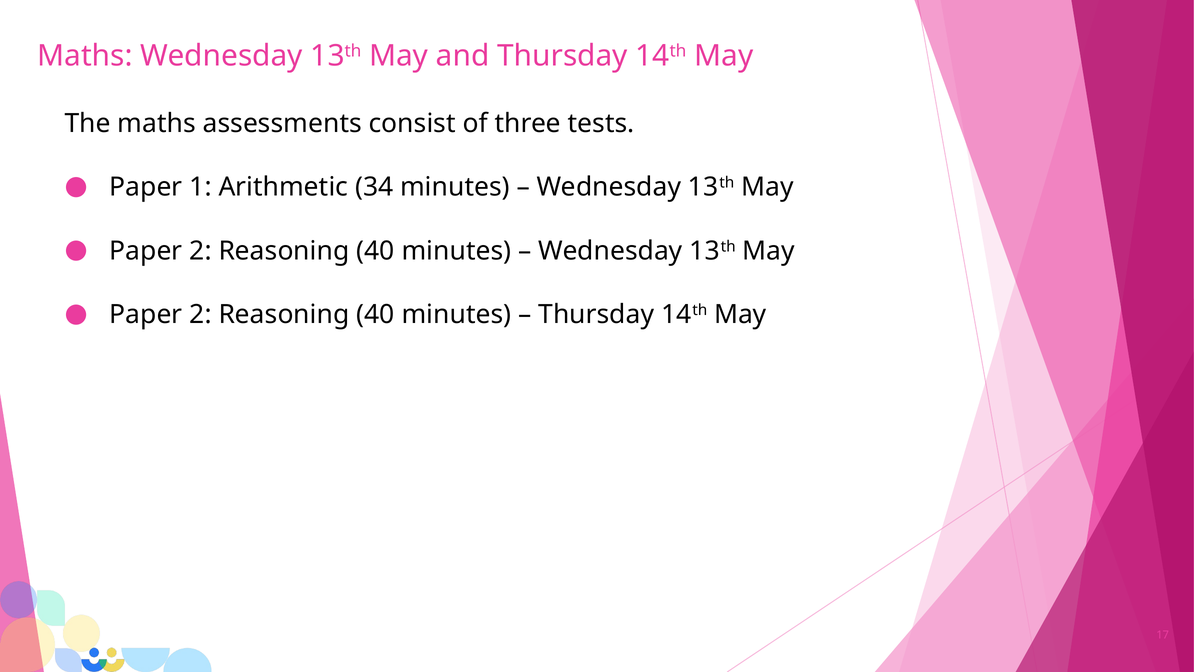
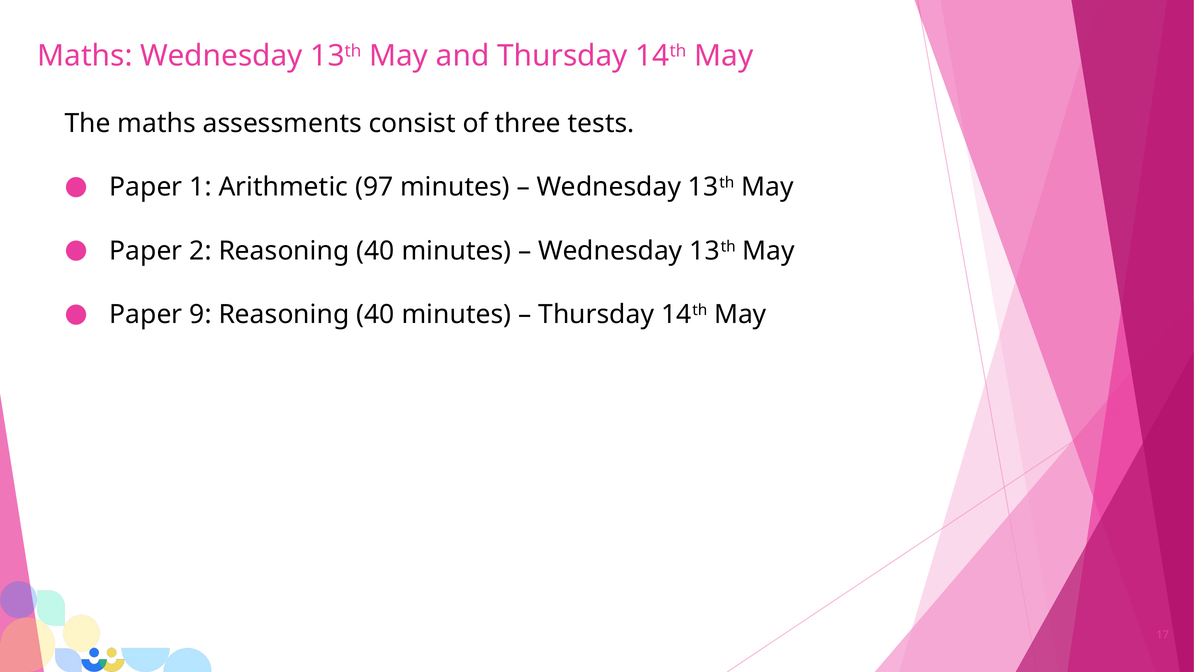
34: 34 -> 97
2 at (200, 315): 2 -> 9
